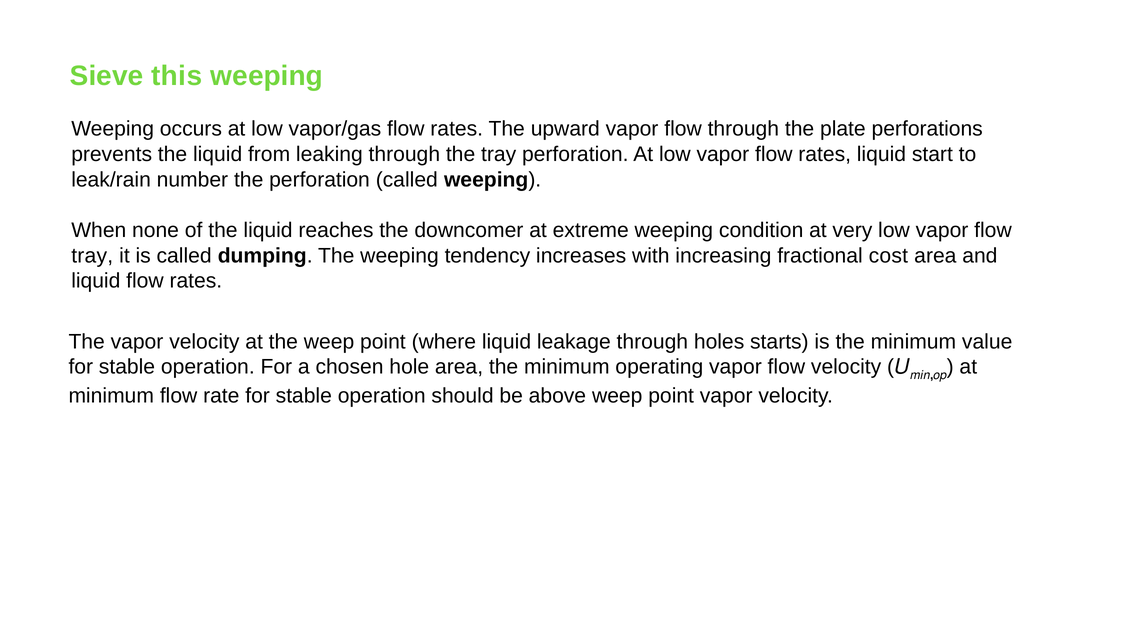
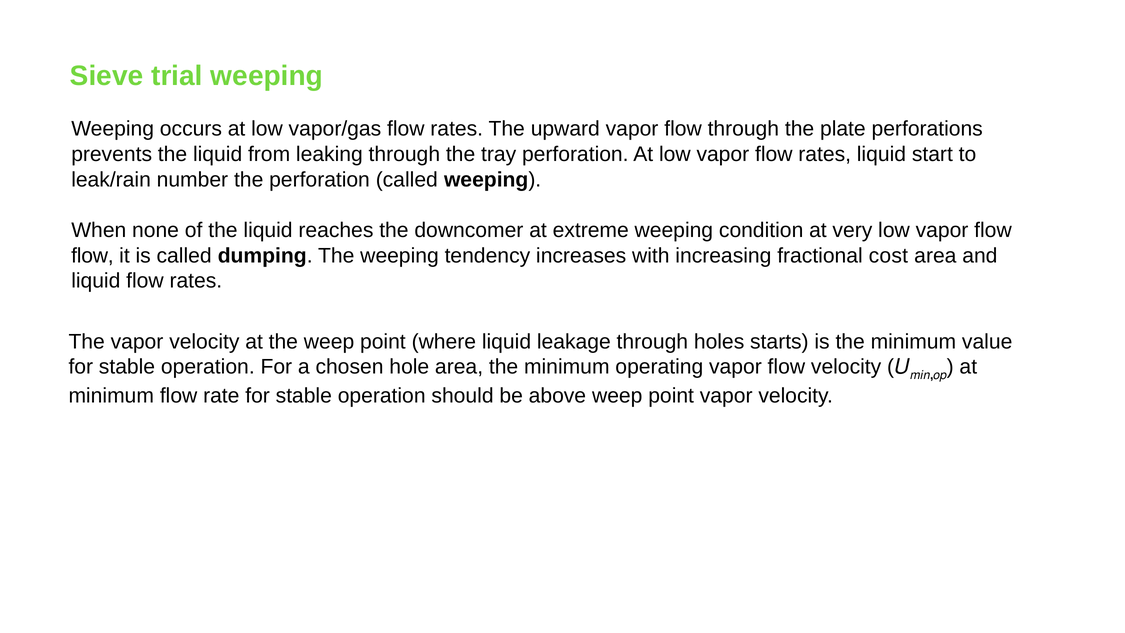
this: this -> trial
tray at (92, 255): tray -> flow
